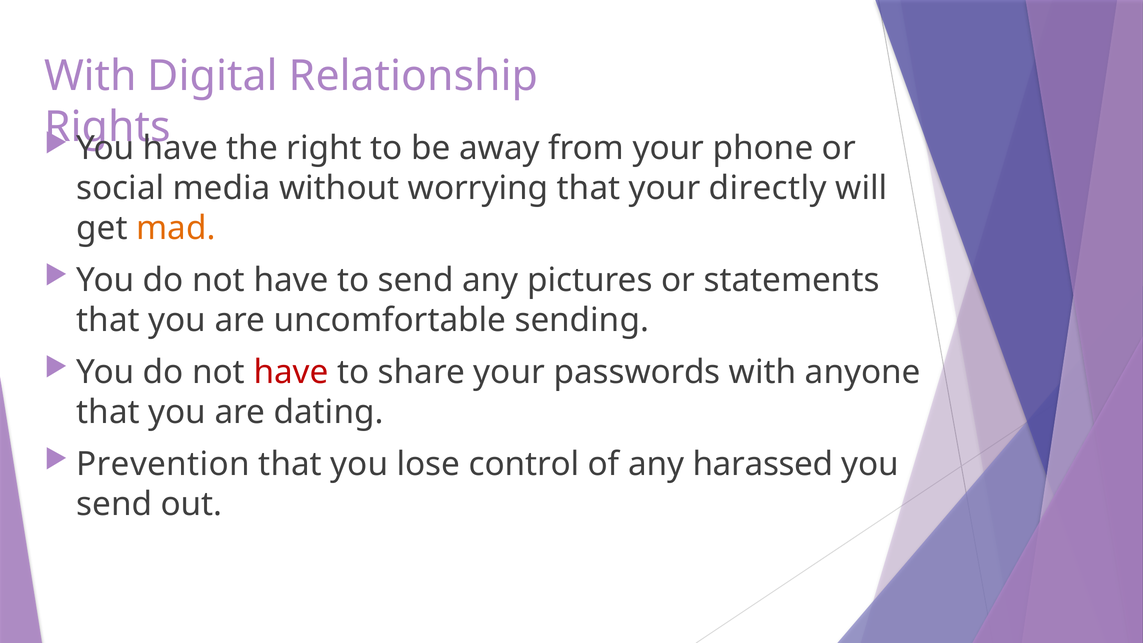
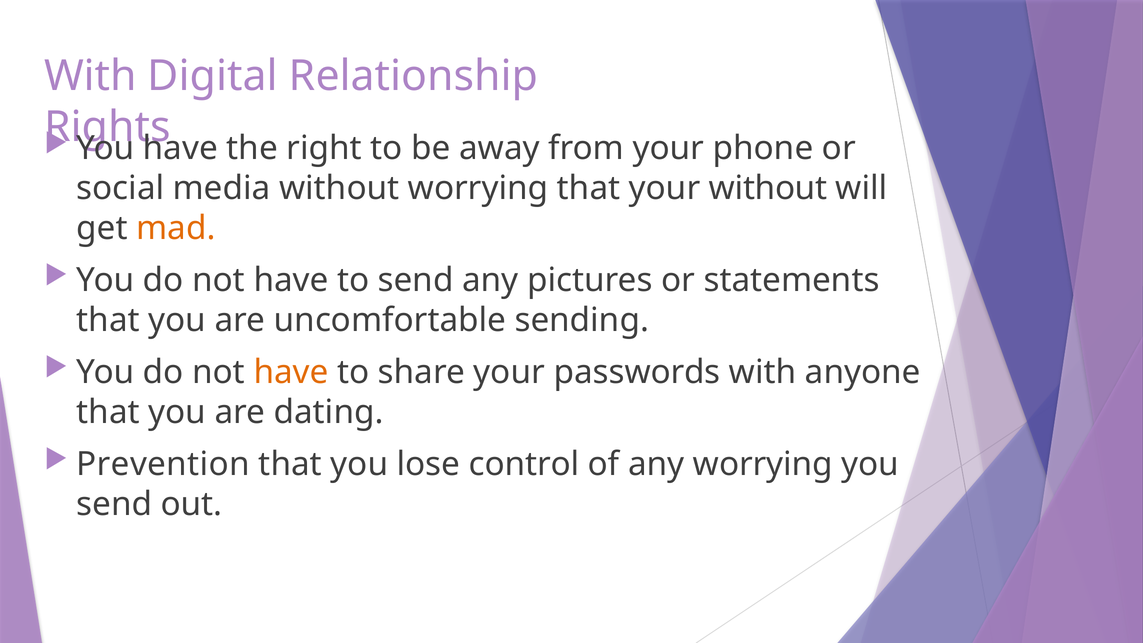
your directly: directly -> without
have at (291, 372) colour: red -> orange
any harassed: harassed -> worrying
